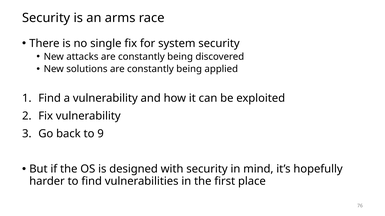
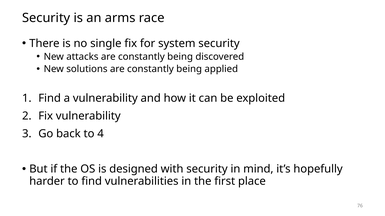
9: 9 -> 4
